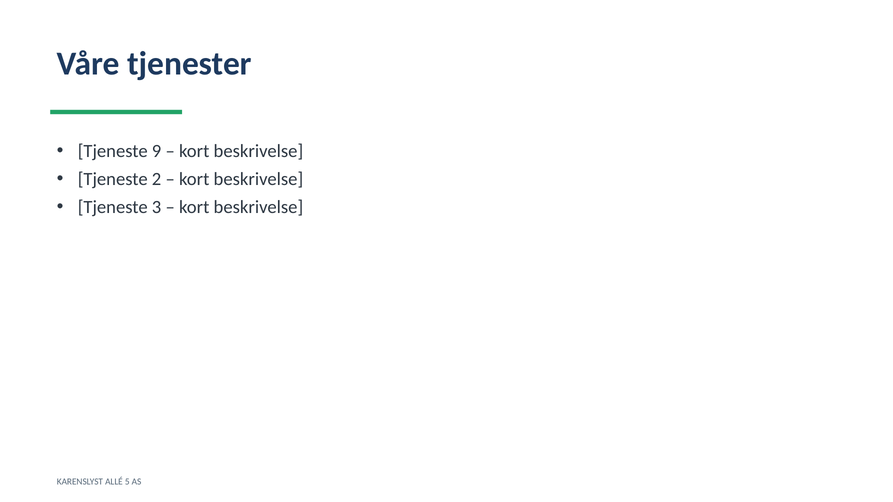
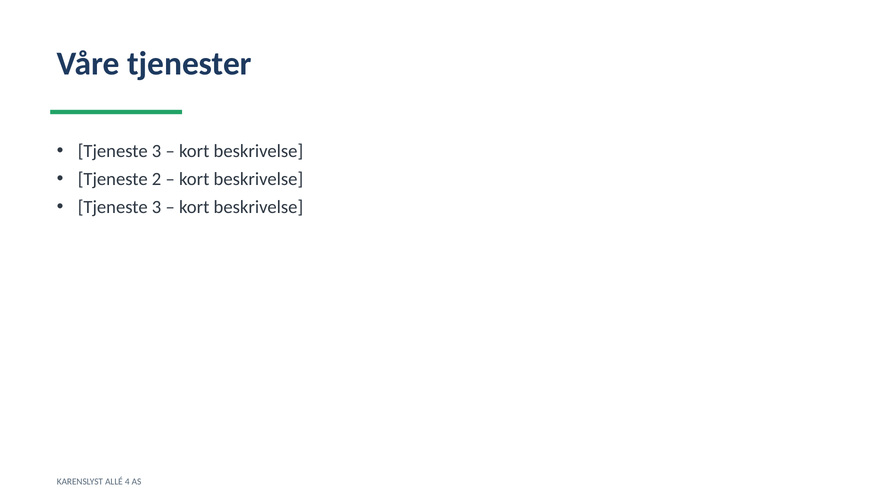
9 at (157, 151): 9 -> 3
5: 5 -> 4
